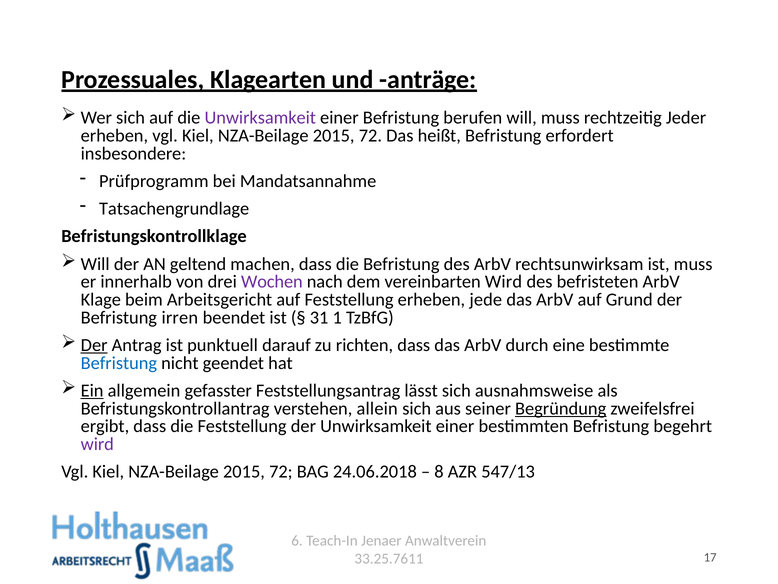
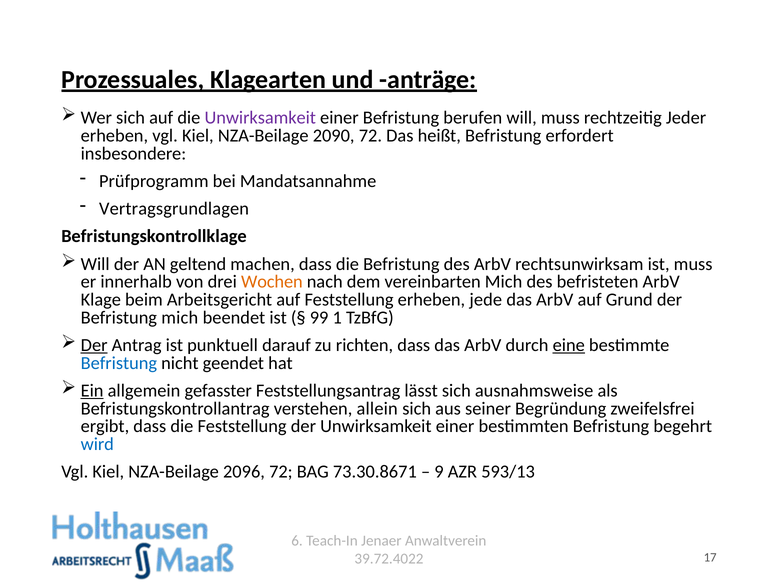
2015 at (334, 136): 2015 -> 2090
Tatsachengrundlage: Tatsachengrundlage -> Vertragsgrundlagen
Wochen colour: purple -> orange
vereinbarten Wird: Wird -> Mich
Befristung irren: irren -> mich
31: 31 -> 99
eine underline: none -> present
Begründung underline: present -> none
wird at (97, 444) colour: purple -> blue
2015 at (244, 471): 2015 -> 2096
24.06.2018: 24.06.2018 -> 73.30.8671
8: 8 -> 9
547/13: 547/13 -> 593/13
33.25.7611: 33.25.7611 -> 39.72.4022
